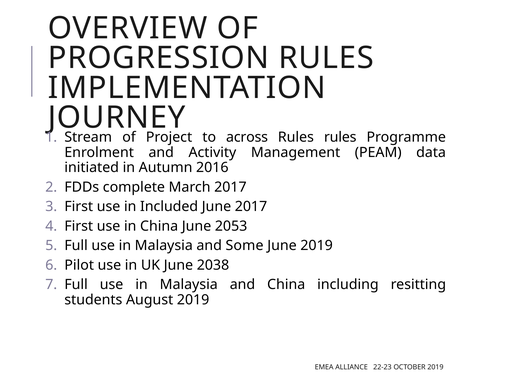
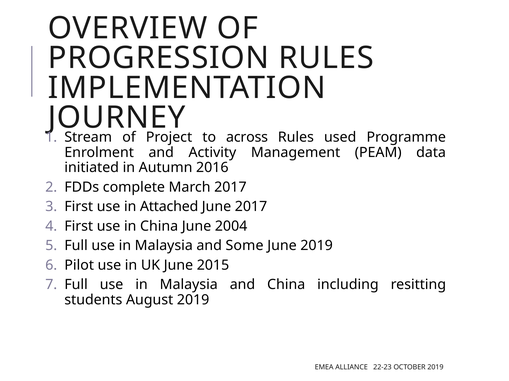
Rules rules: rules -> used
Included: Included -> Attached
2053: 2053 -> 2004
2038: 2038 -> 2015
